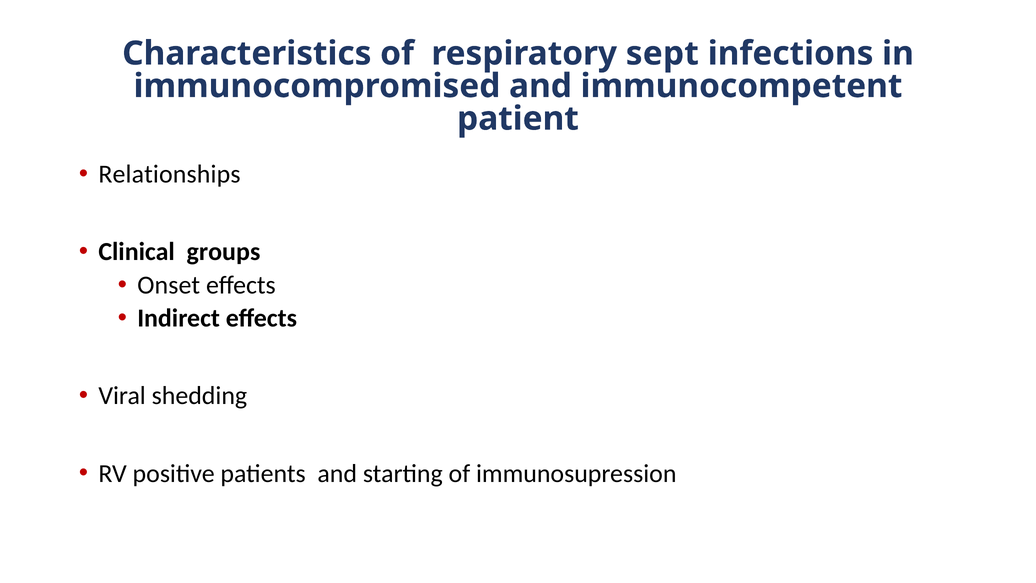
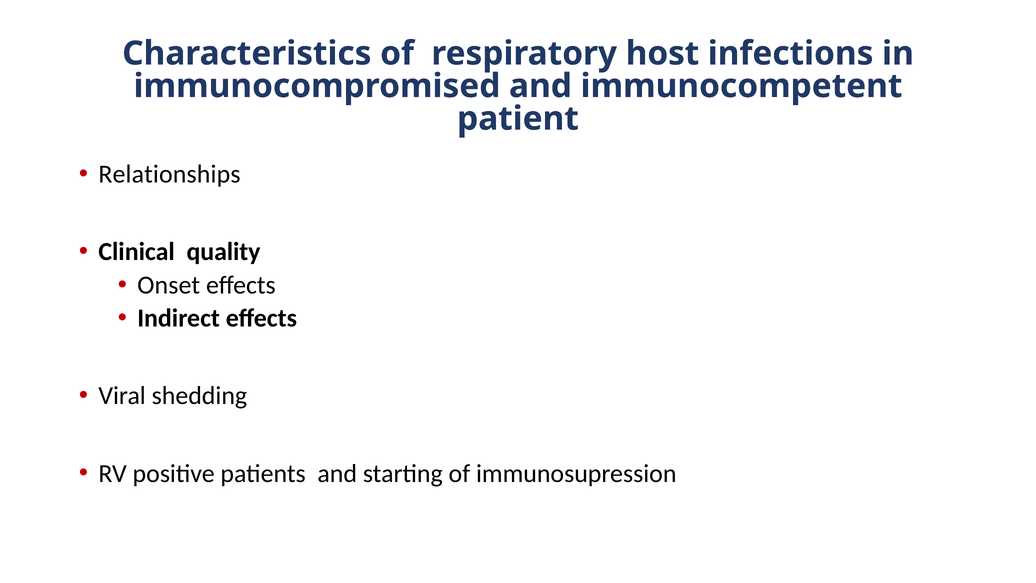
sept: sept -> host
groups: groups -> quality
